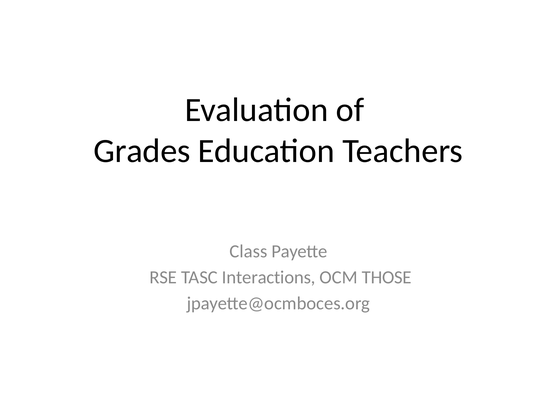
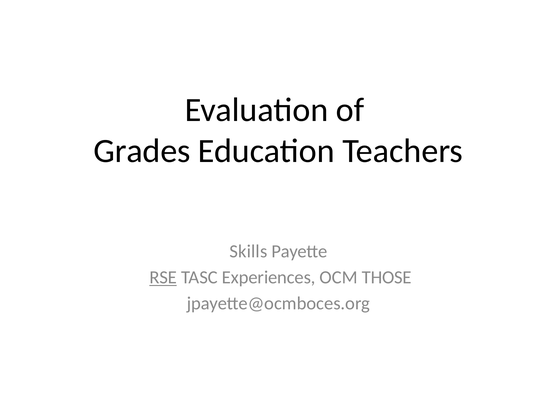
Class: Class -> Skills
RSE underline: none -> present
Interactions: Interactions -> Experiences
